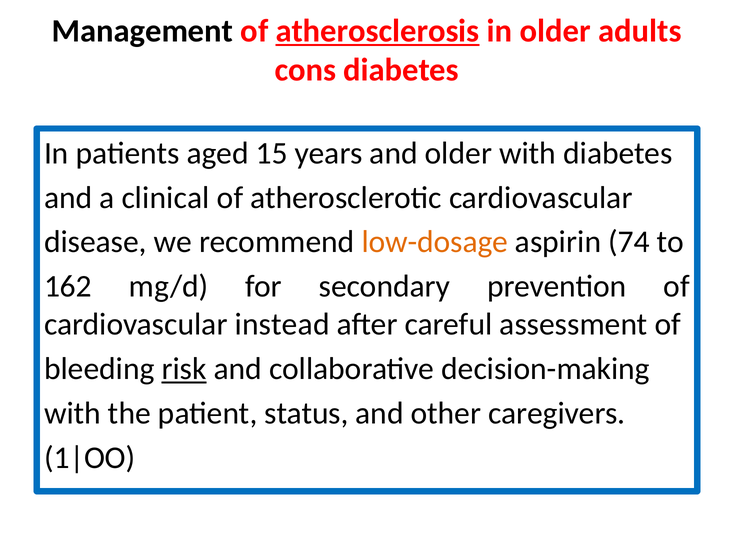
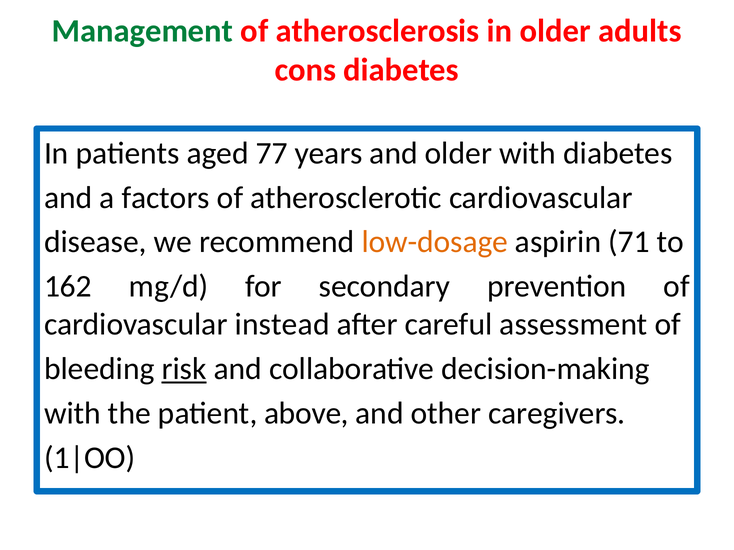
Management colour: black -> green
atherosclerosis underline: present -> none
15: 15 -> 77
clinical: clinical -> factors
74: 74 -> 71
status: status -> above
